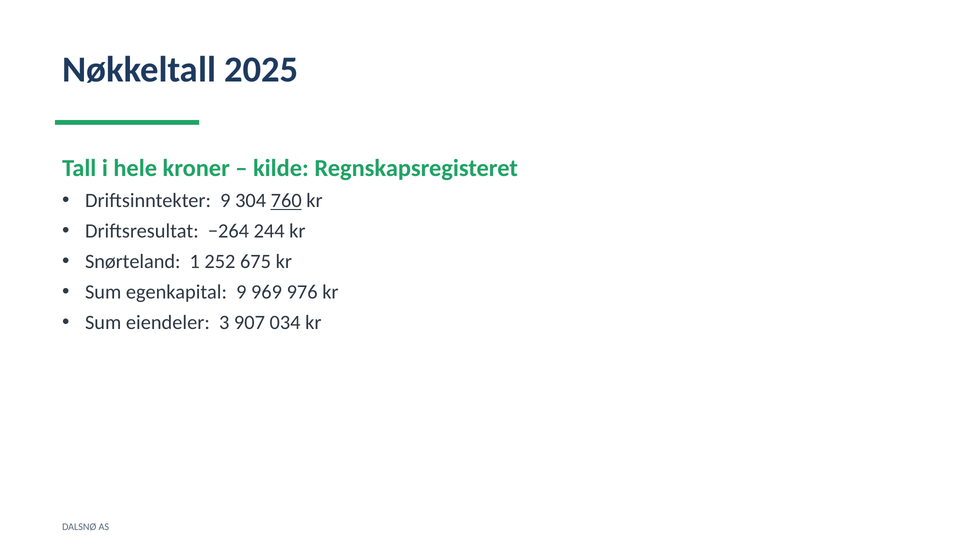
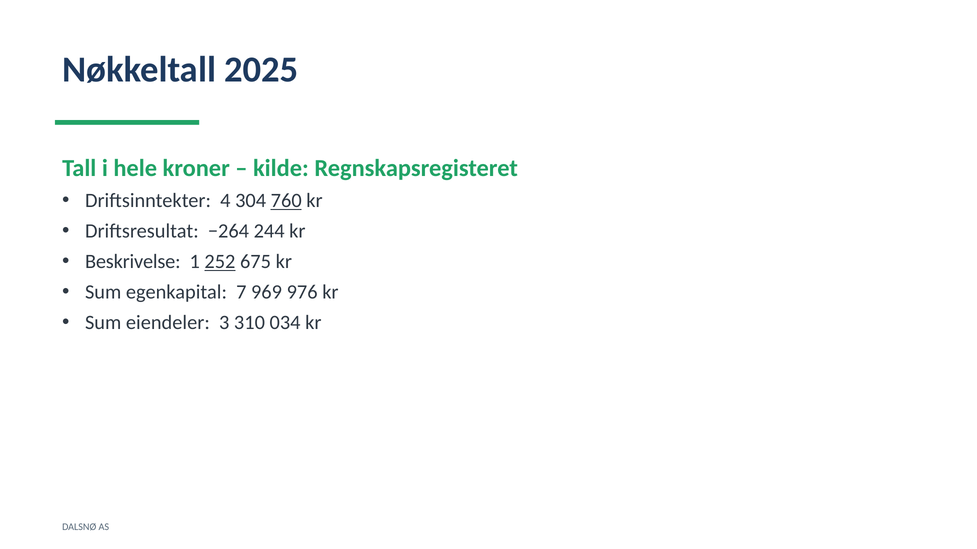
Driftsinntekter 9: 9 -> 4
Snørteland: Snørteland -> Beskrivelse
252 underline: none -> present
egenkapital 9: 9 -> 7
907: 907 -> 310
